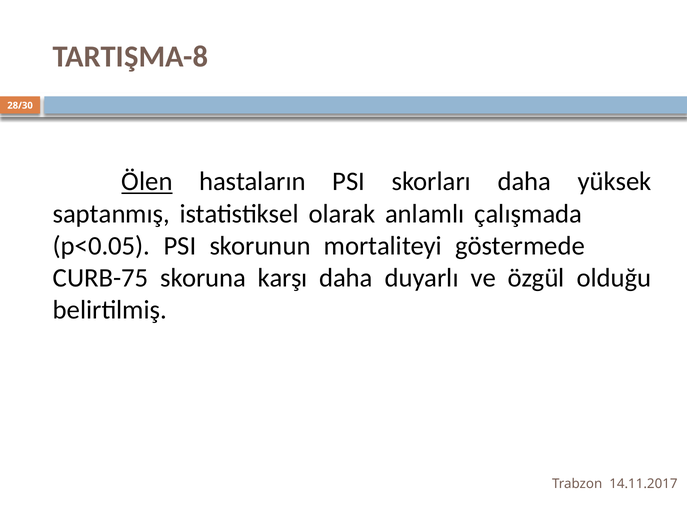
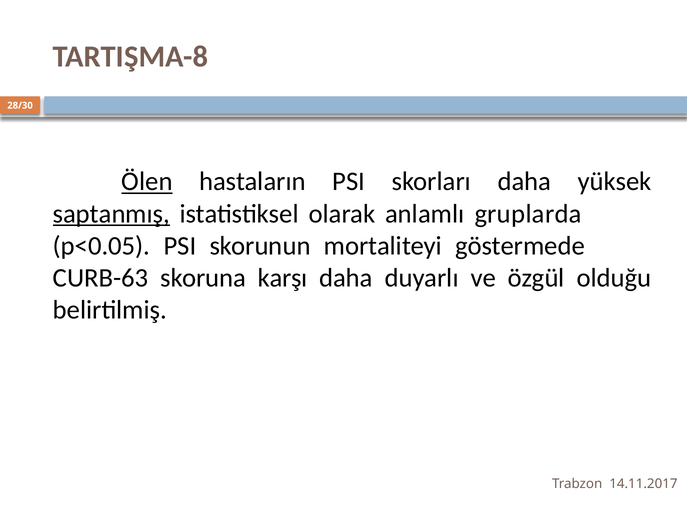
saptanmış underline: none -> present
çalışmada: çalışmada -> gruplarda
CURB-75: CURB-75 -> CURB-63
